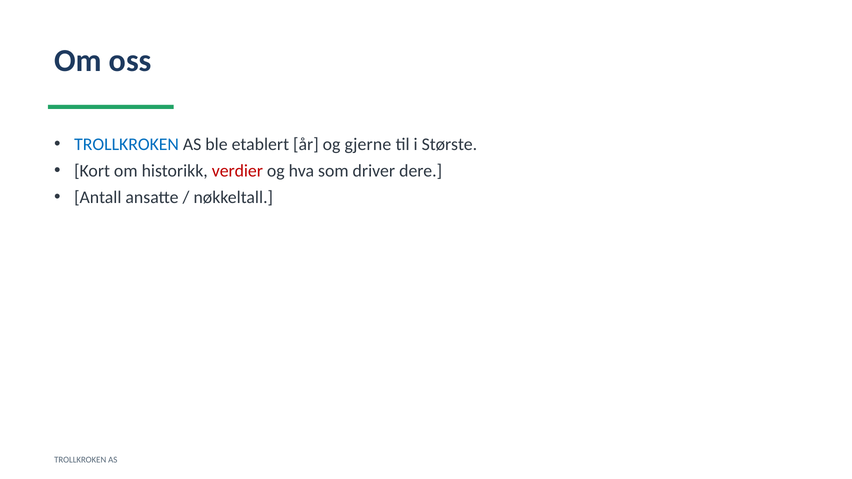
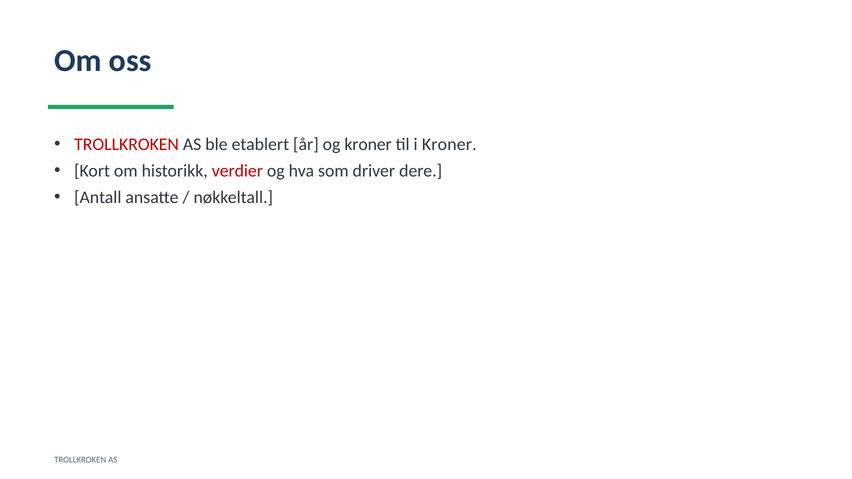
TROLLKROKEN at (127, 144) colour: blue -> red
og gjerne: gjerne -> kroner
i Største: Største -> Kroner
